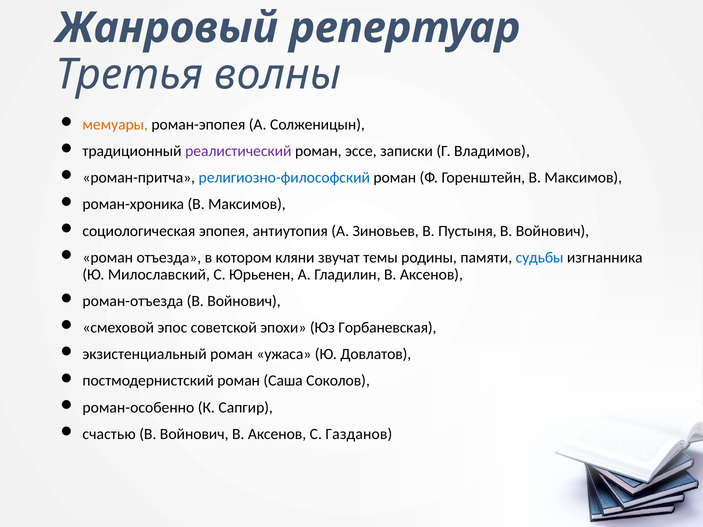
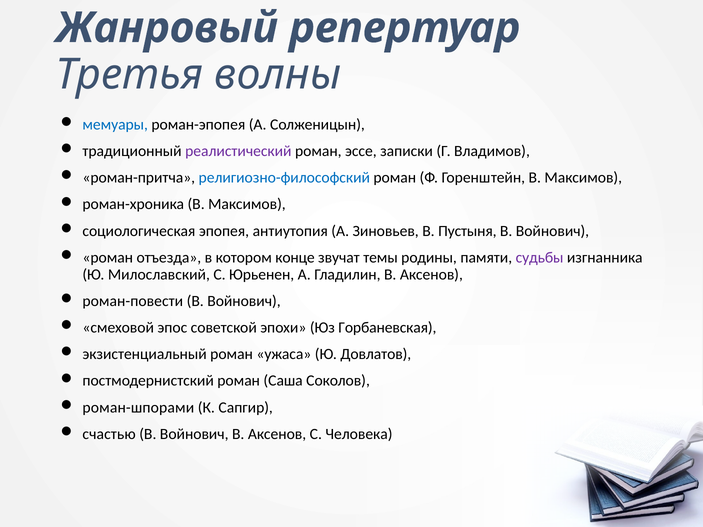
мемуары colour: orange -> blue
кляни: кляни -> конце
судьбы colour: blue -> purple
роман-отъезда: роман-отъезда -> роман-повести
роман-особенно: роман-особенно -> роман-шпорами
Газданов: Газданов -> Человека
